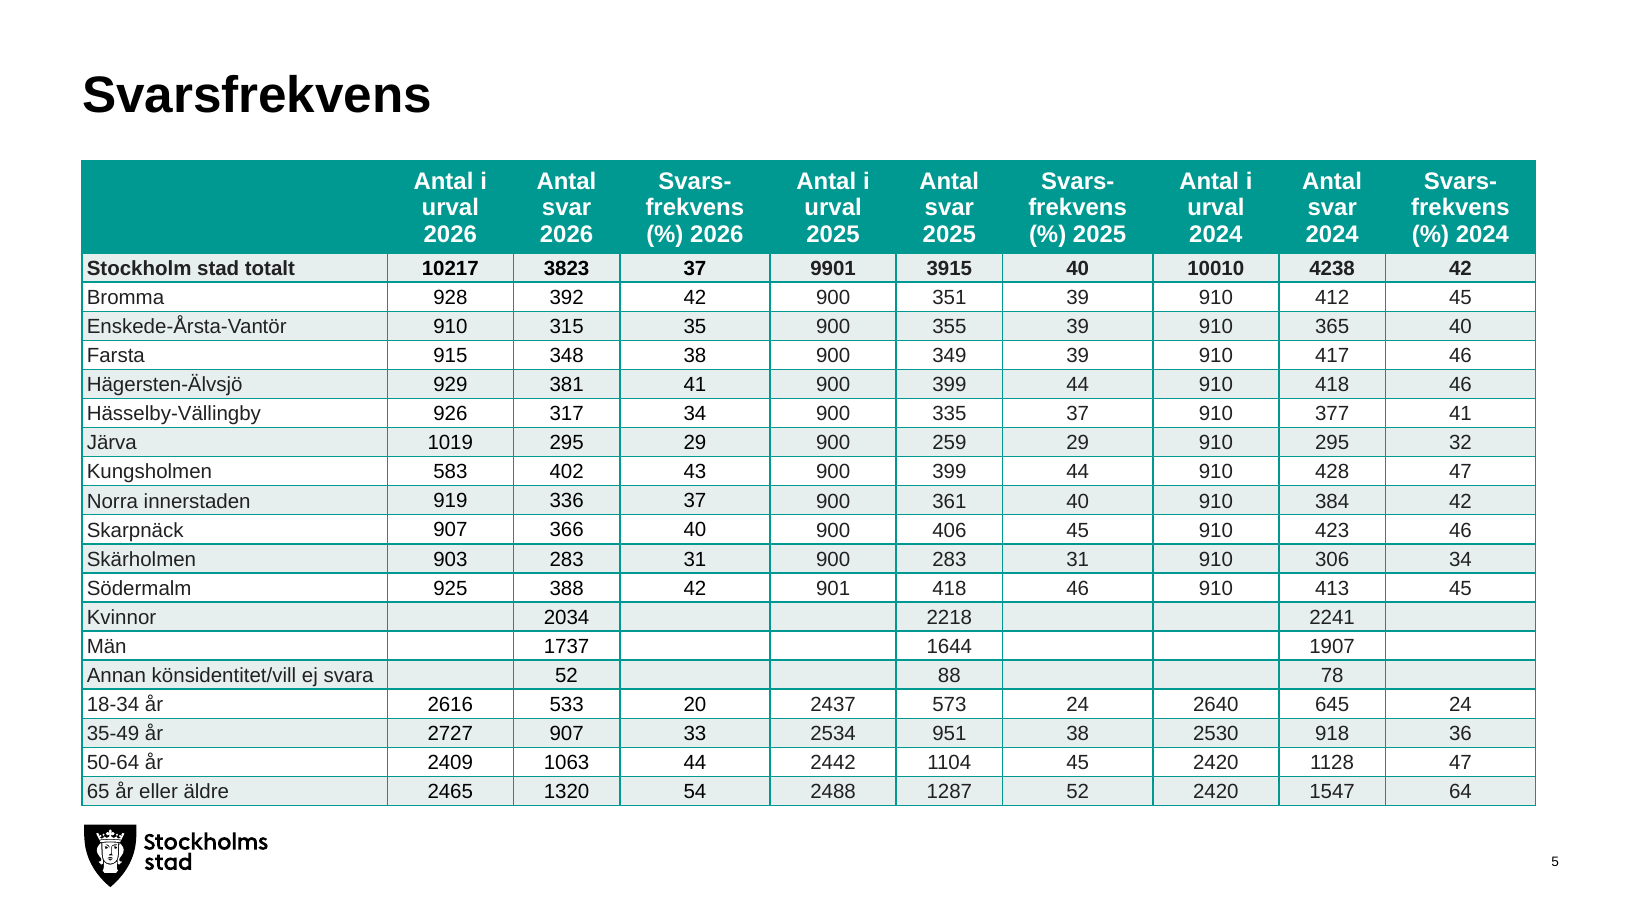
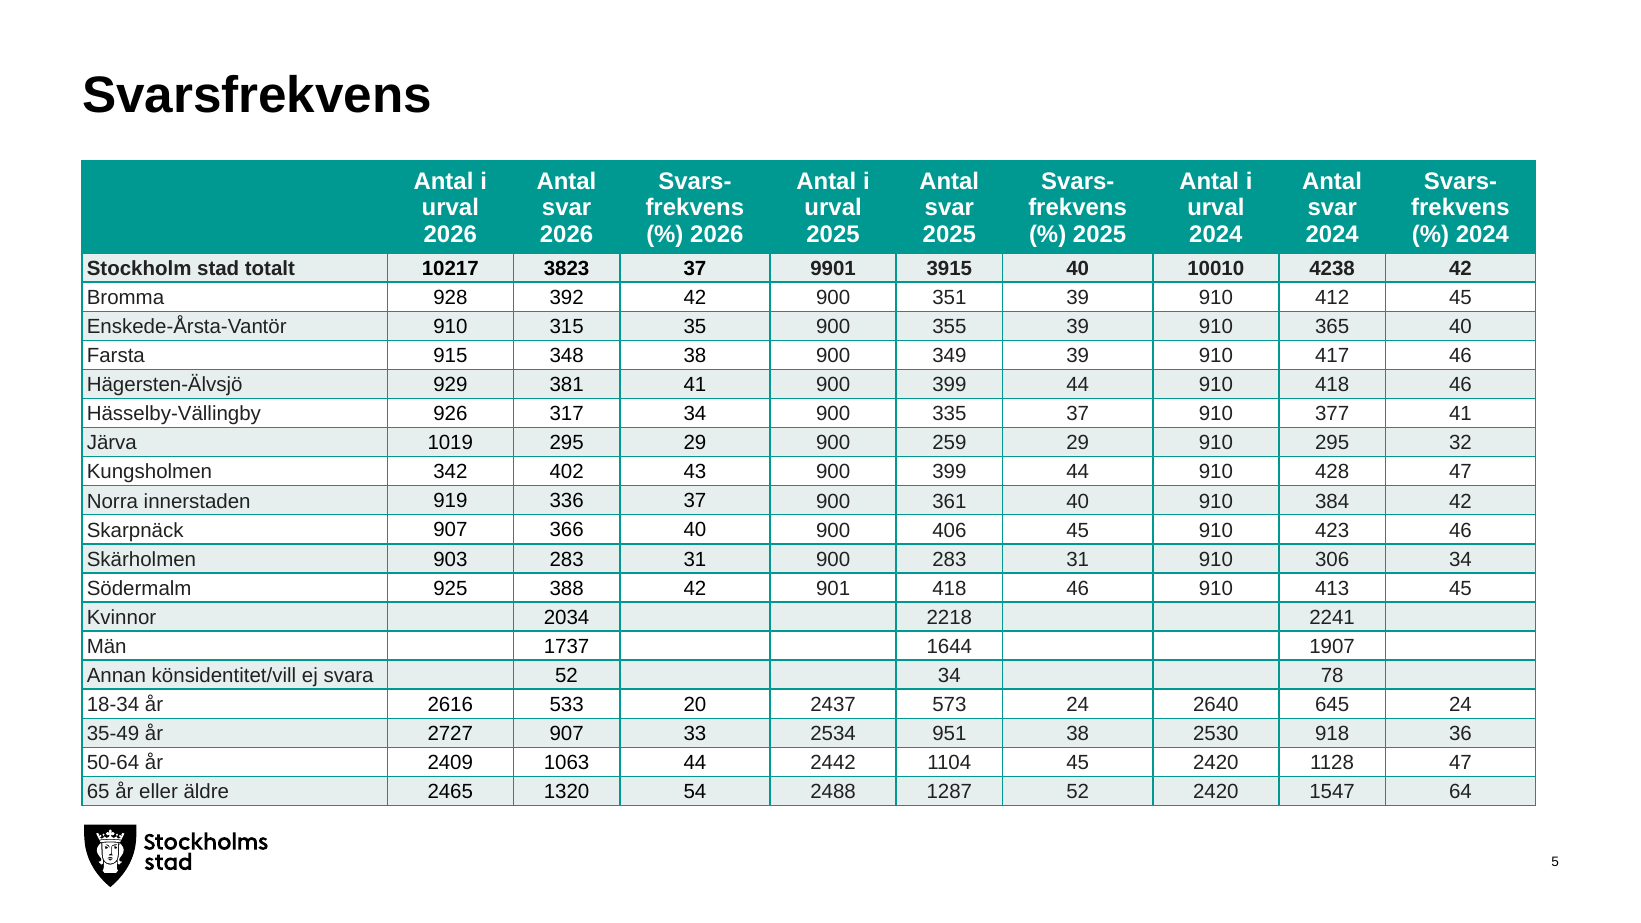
583: 583 -> 342
52 88: 88 -> 34
